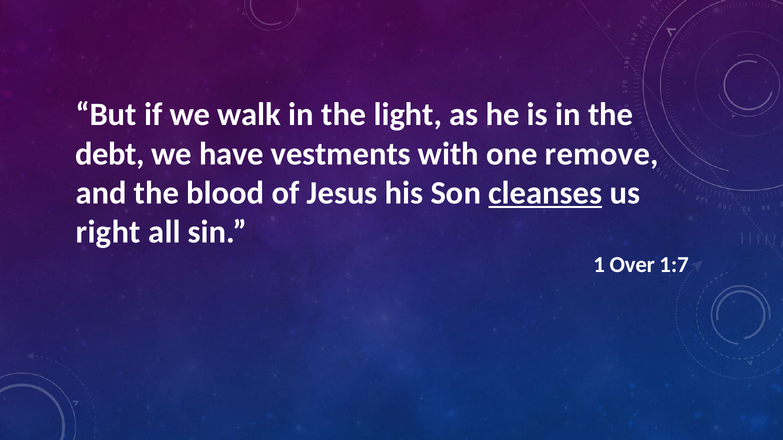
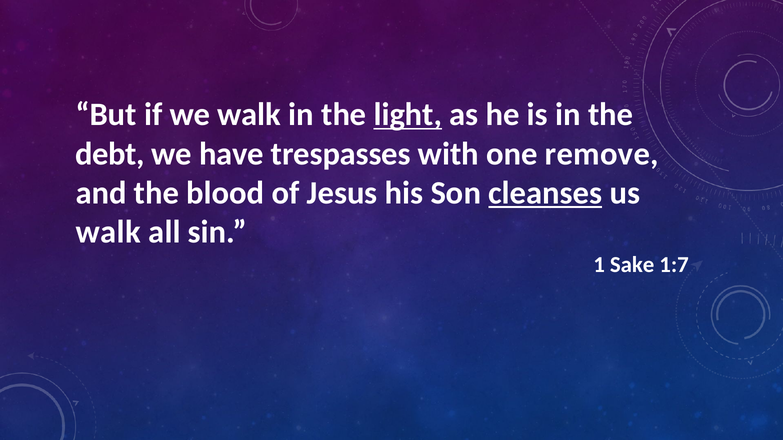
light underline: none -> present
vestments: vestments -> trespasses
right at (108, 232): right -> walk
Over: Over -> Sake
